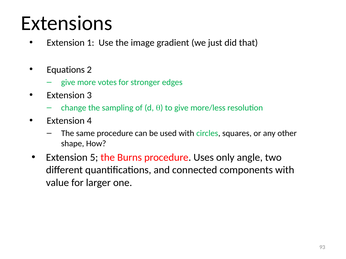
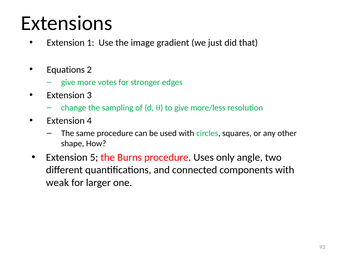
value: value -> weak
